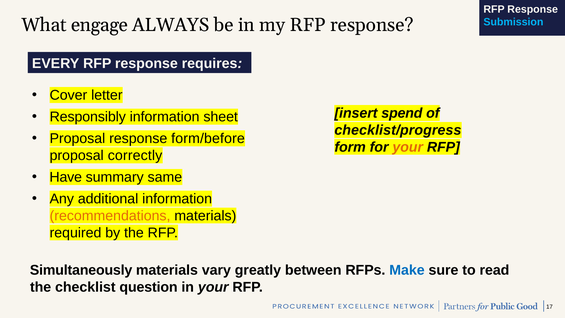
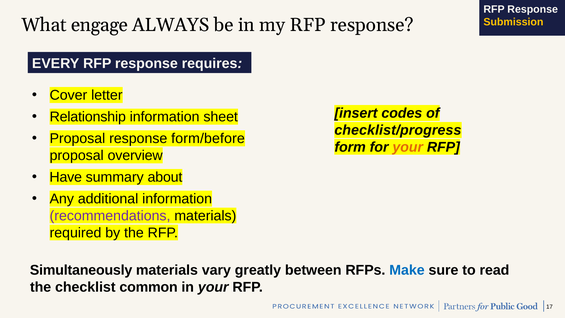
Submission colour: light blue -> yellow
spend: spend -> codes
Responsibly: Responsibly -> Relationship
correctly: correctly -> overview
same: same -> about
recommendations colour: orange -> purple
question: question -> common
